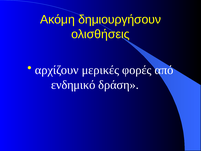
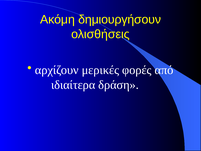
ενδημικό: ενδημικό -> ιδιαίτερα
